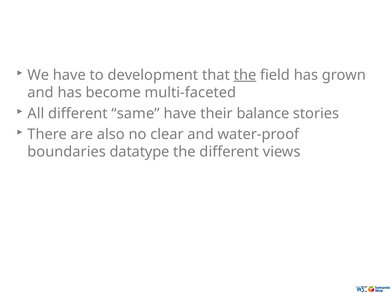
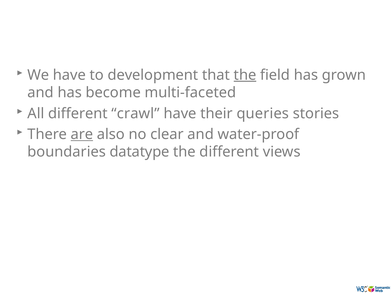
same: same -> crawl
balance: balance -> queries
are underline: none -> present
